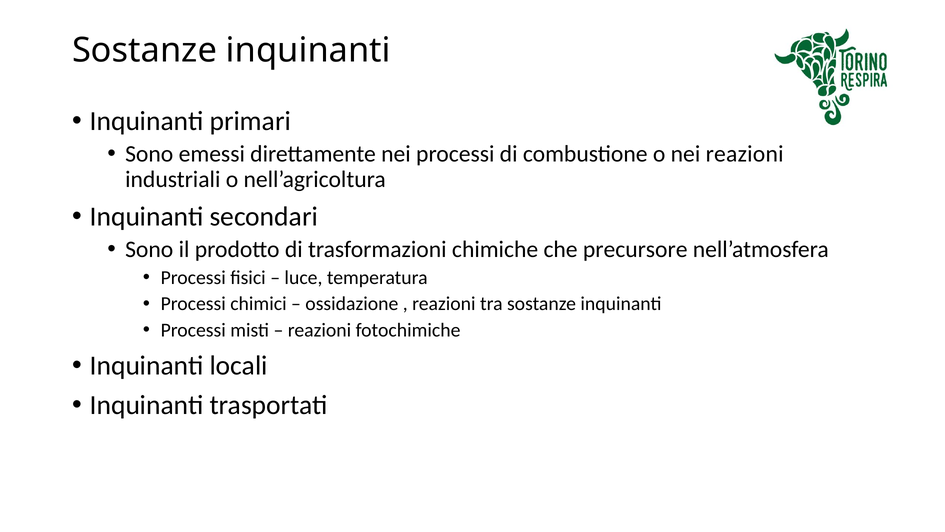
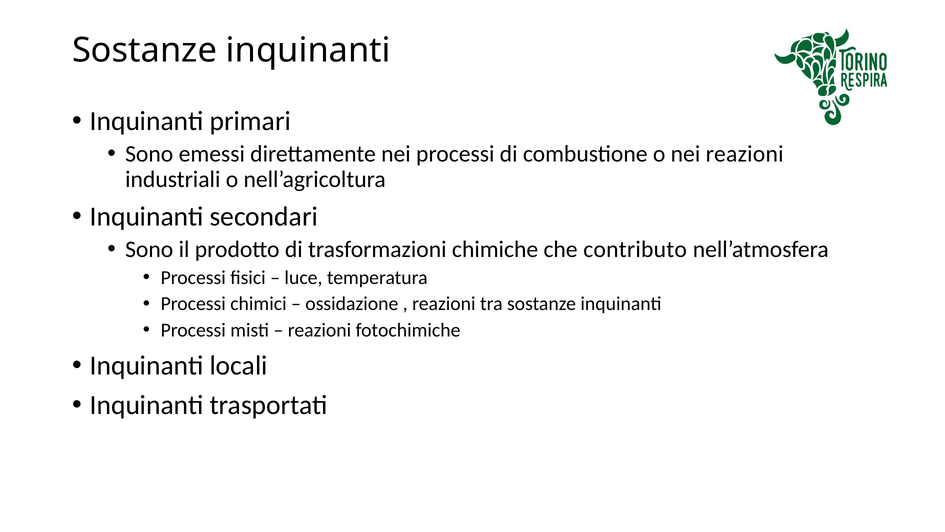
precursore: precursore -> contributo
